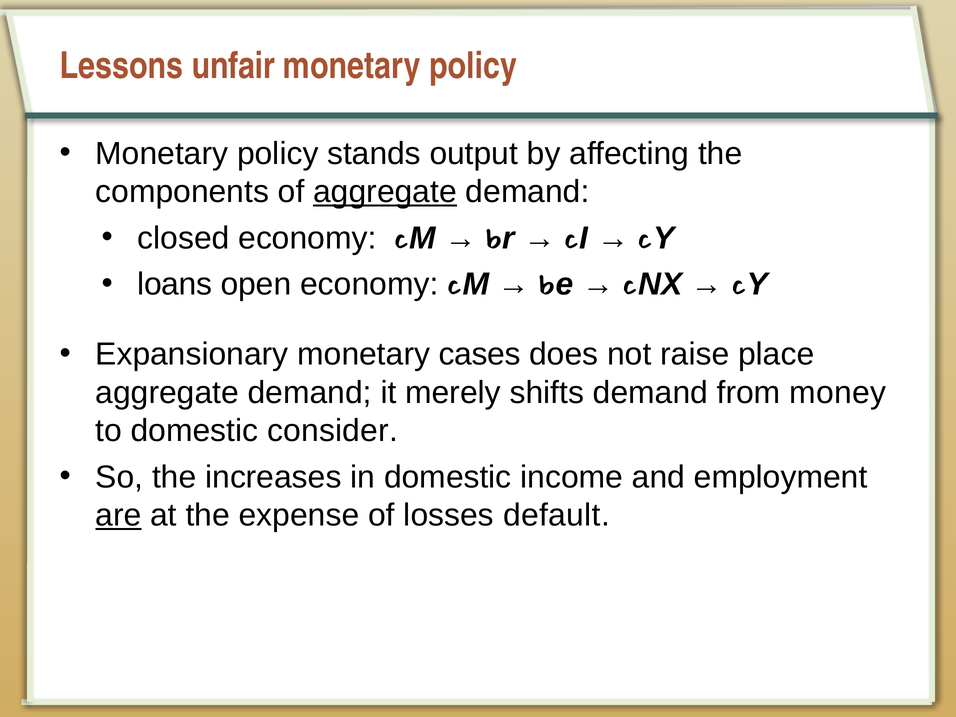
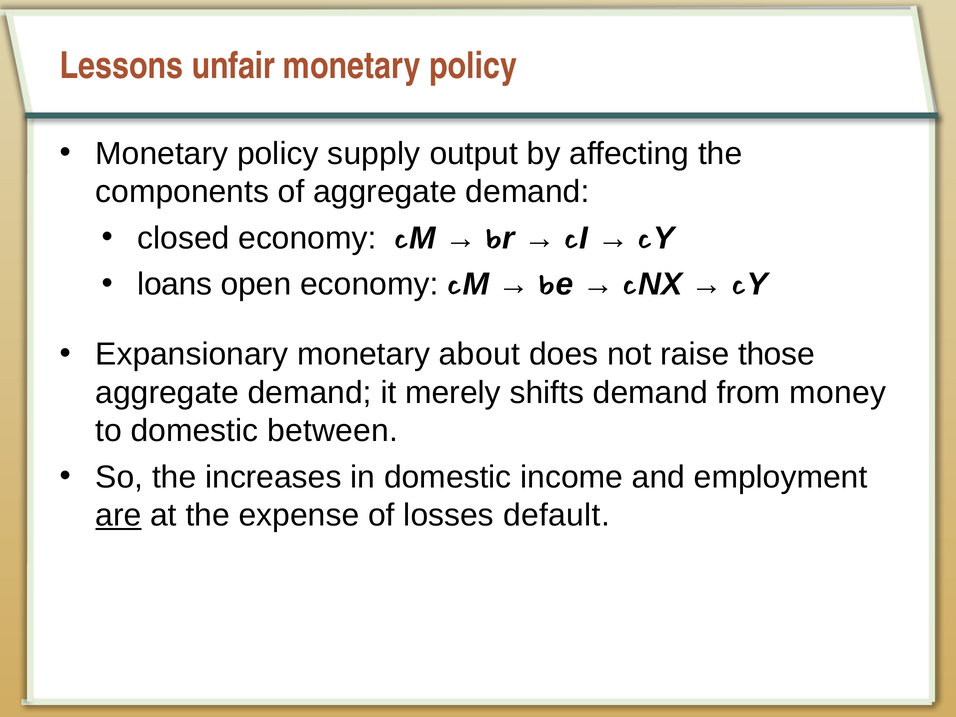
stands: stands -> supply
aggregate at (385, 192) underline: present -> none
cases: cases -> about
place: place -> those
consider: consider -> between
